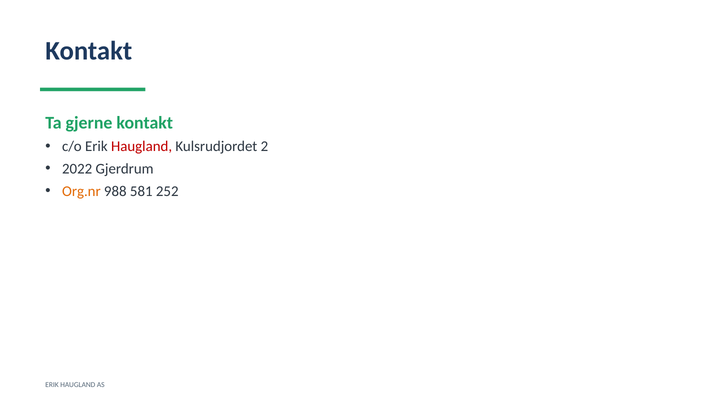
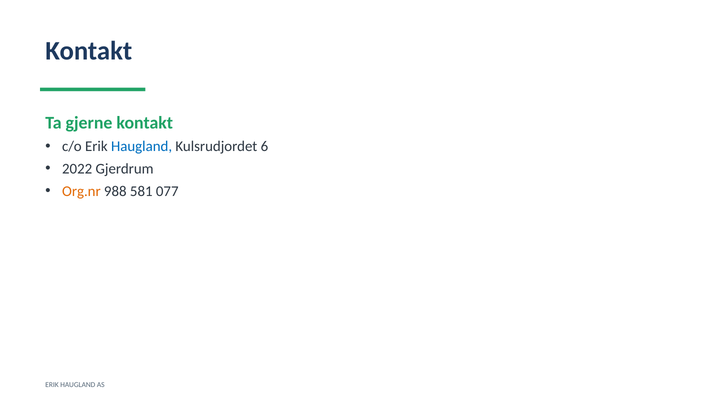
Haugland at (142, 147) colour: red -> blue
2: 2 -> 6
252: 252 -> 077
